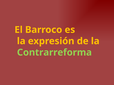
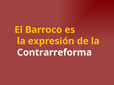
Contrarreforma colour: light green -> white
